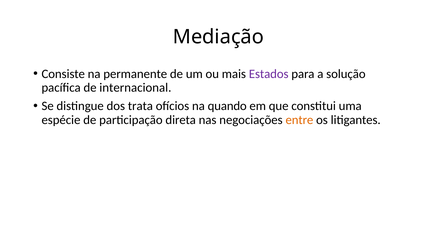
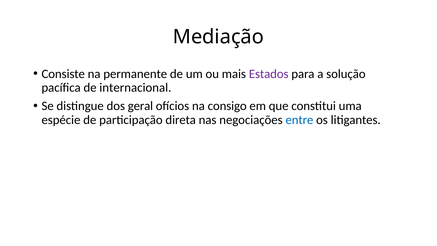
trata: trata -> geral
quando: quando -> consigo
entre colour: orange -> blue
